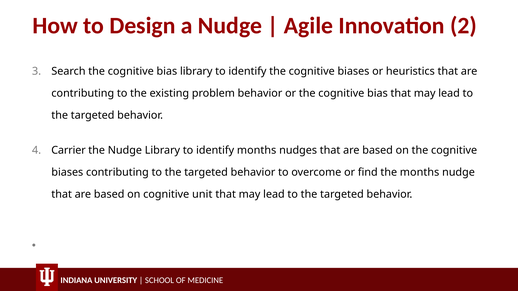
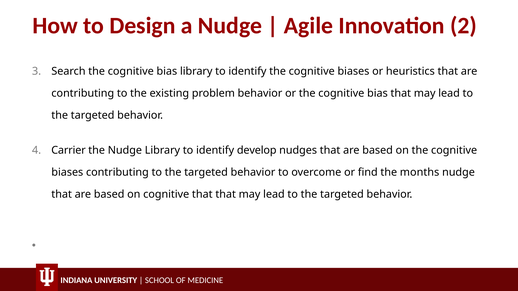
identify months: months -> develop
cognitive unit: unit -> that
